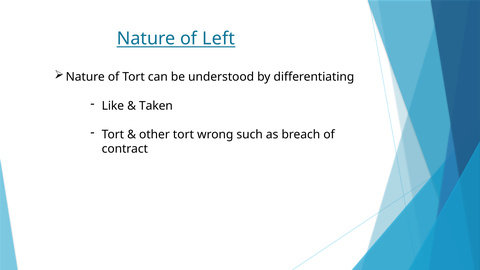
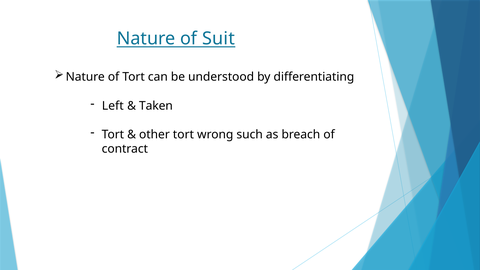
Left: Left -> Suit
Like: Like -> Left
